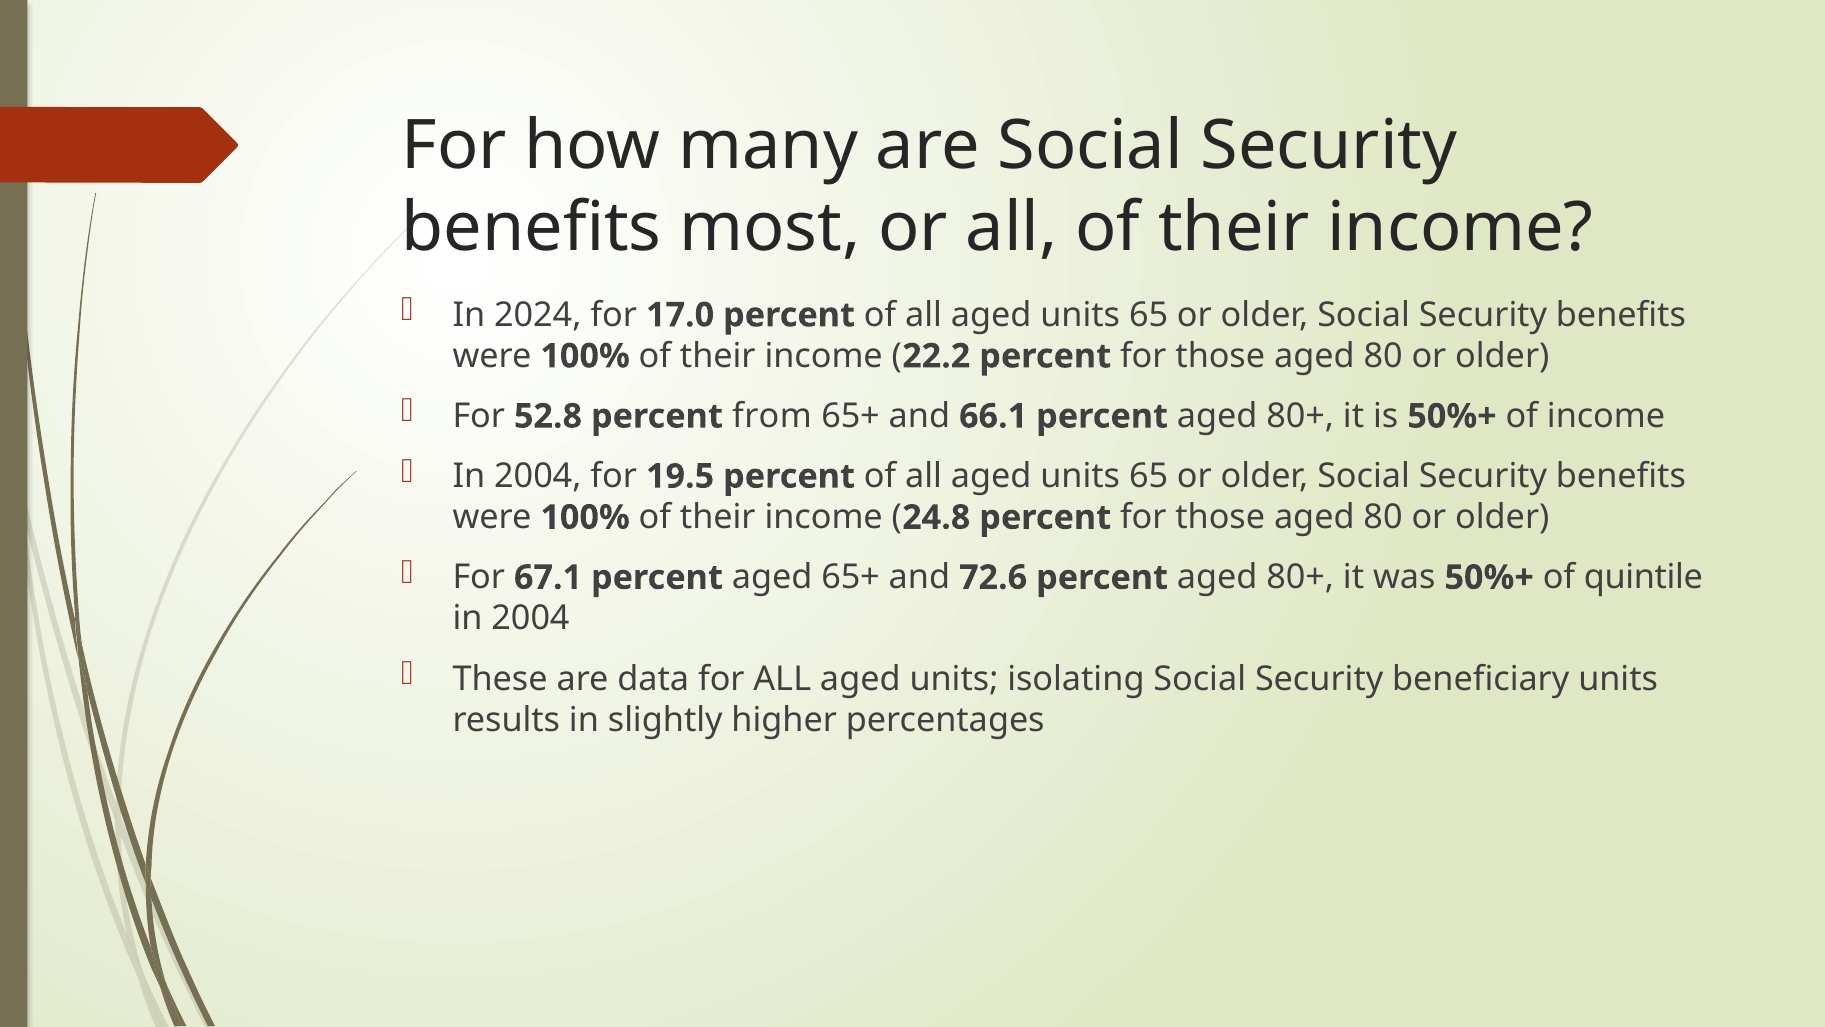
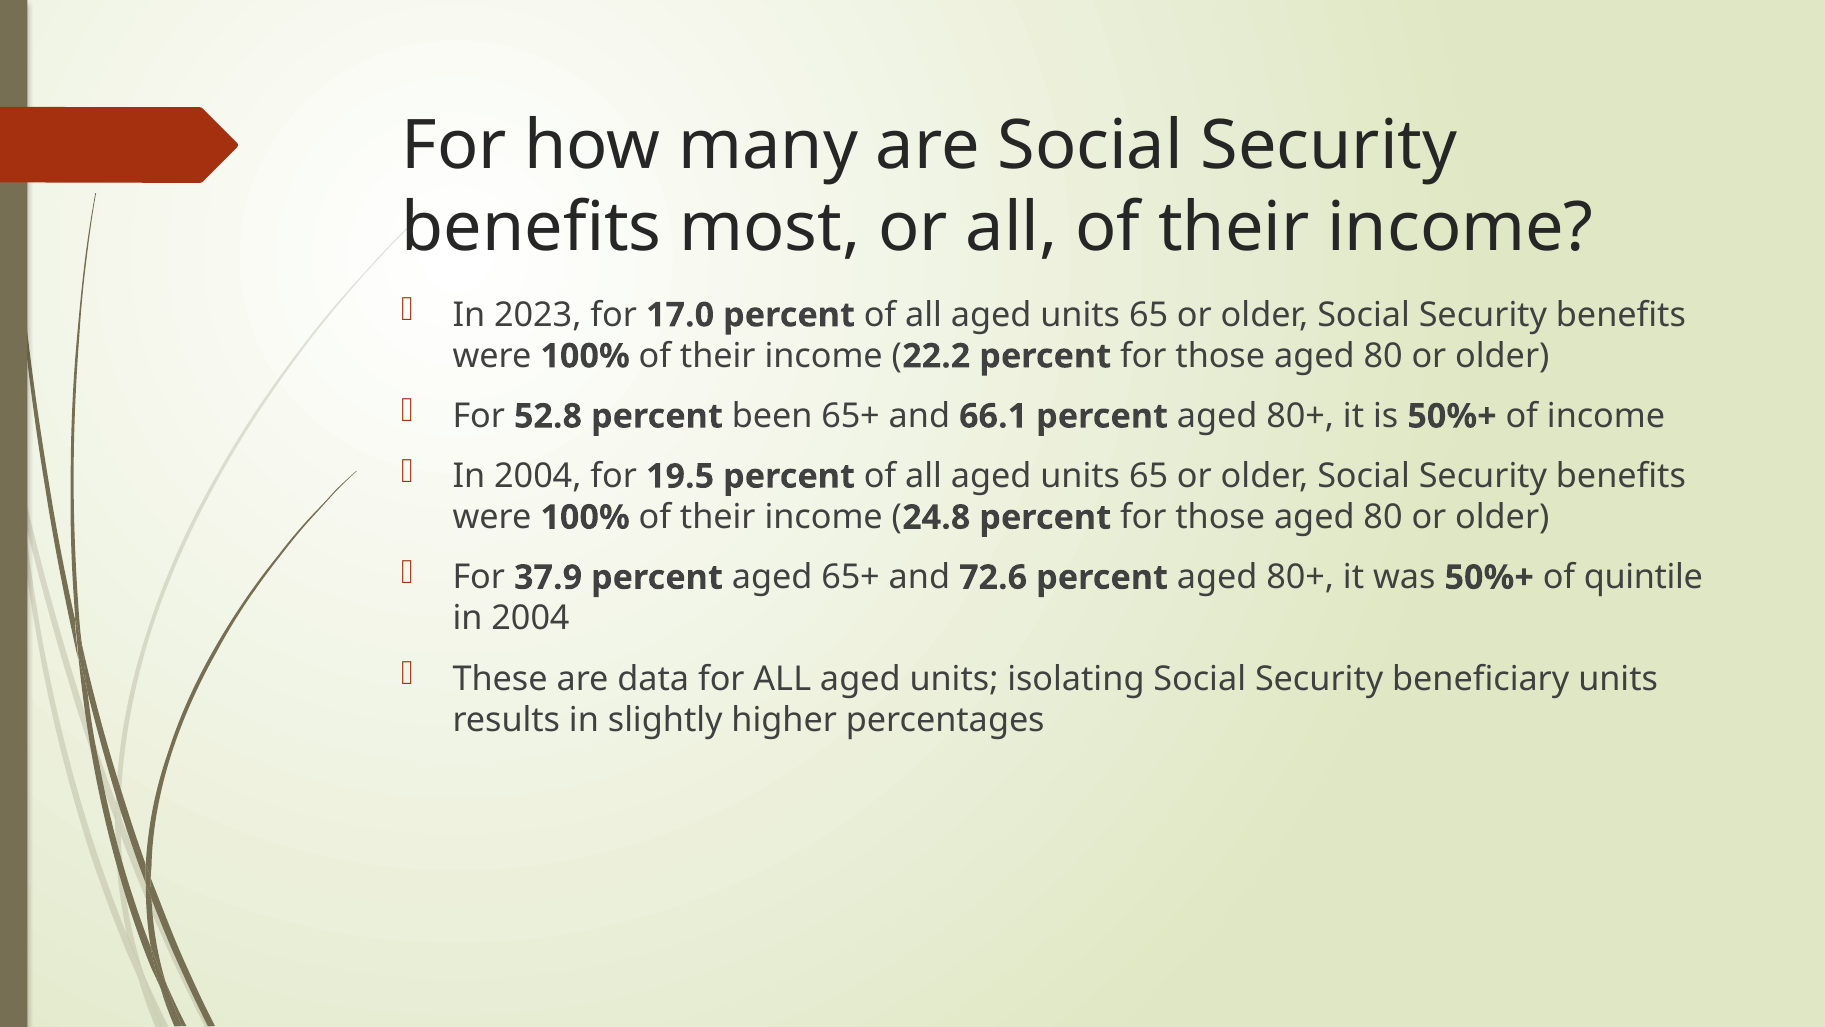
2024: 2024 -> 2023
from: from -> been
67.1: 67.1 -> 37.9
